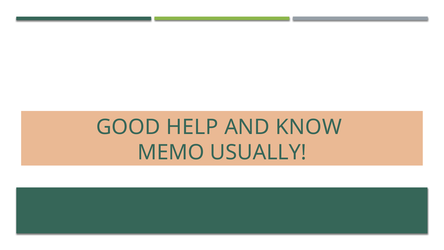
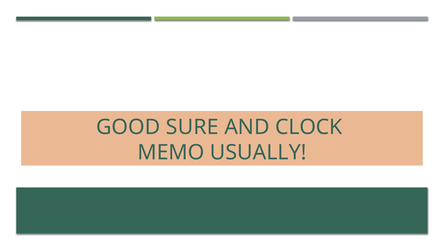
HELP: HELP -> SURE
KNOW: KNOW -> CLOCK
